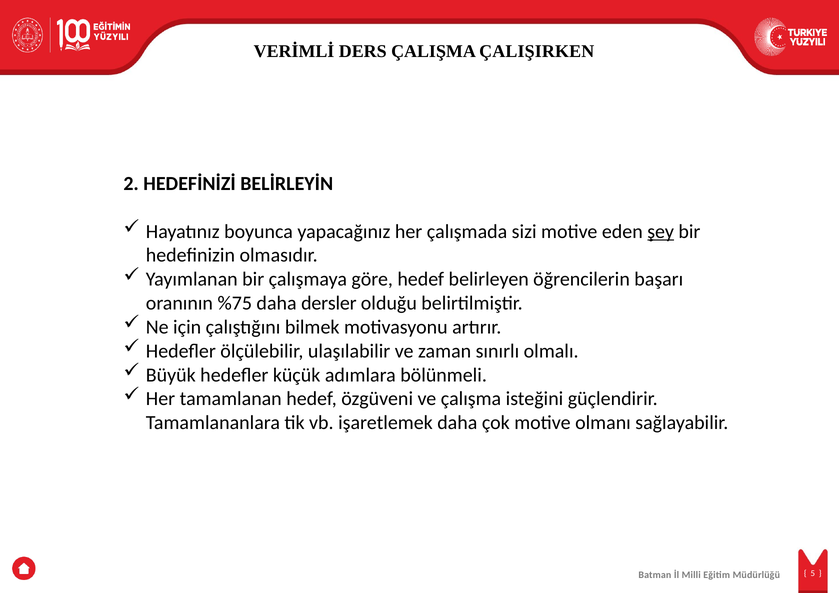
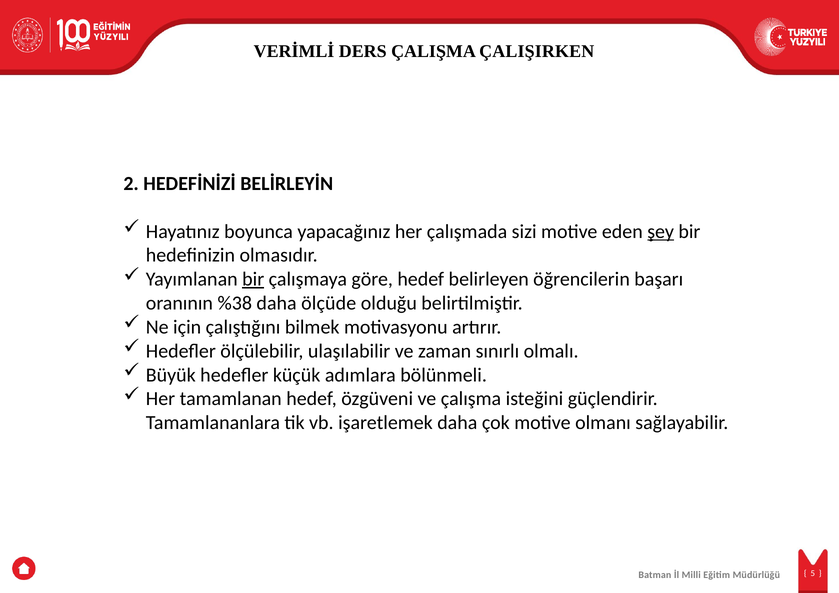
bir at (253, 279) underline: none -> present
%75: %75 -> %38
dersler: dersler -> ölçüde
